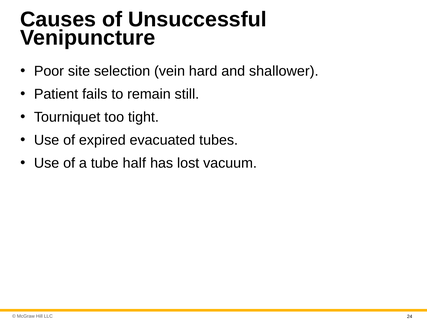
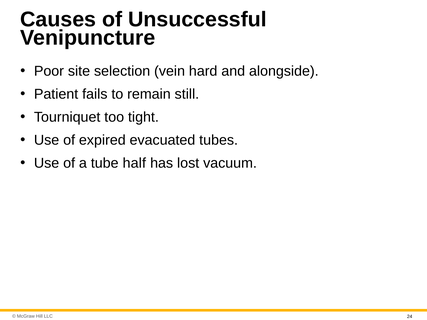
shallower: shallower -> alongside
